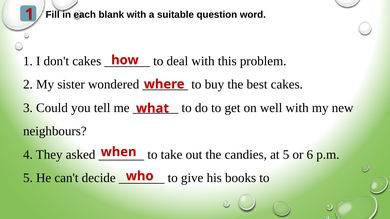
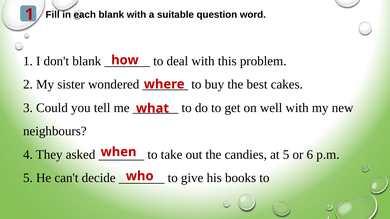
don't cakes: cakes -> blank
